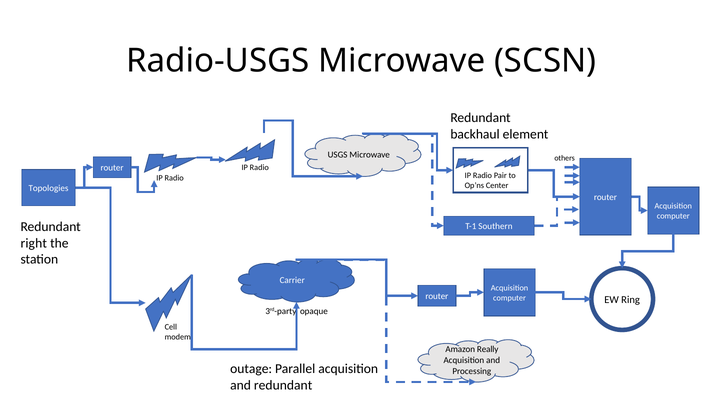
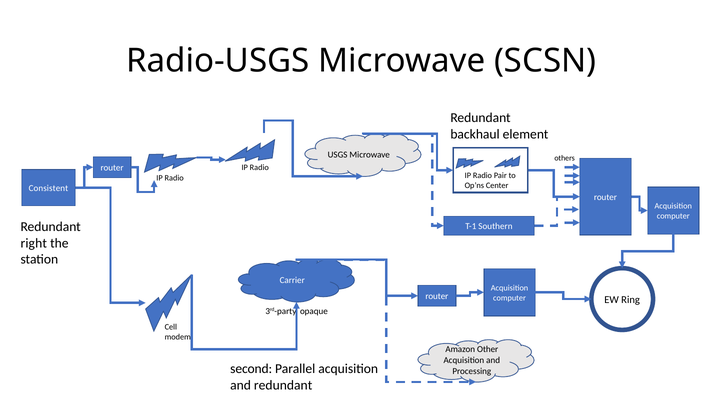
Topologies: Topologies -> Consistent
Really: Really -> Other
outage: outage -> second
